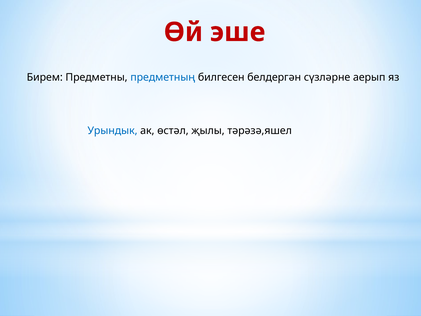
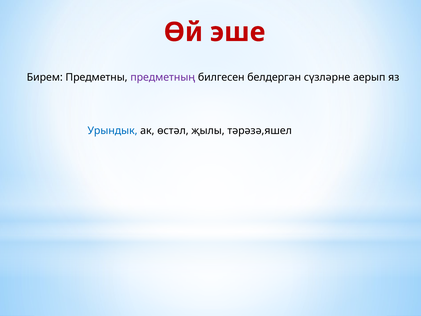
предметның colour: blue -> purple
